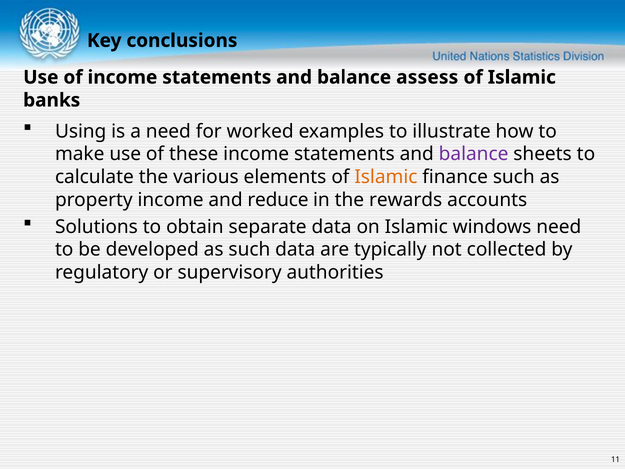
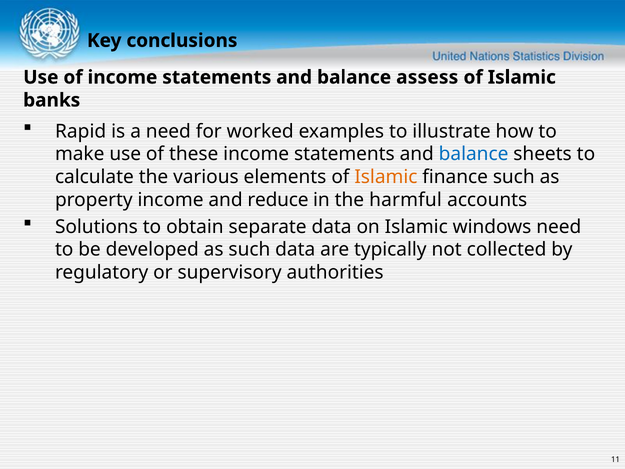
Using: Using -> Rapid
balance at (474, 154) colour: purple -> blue
rewards: rewards -> harmful
